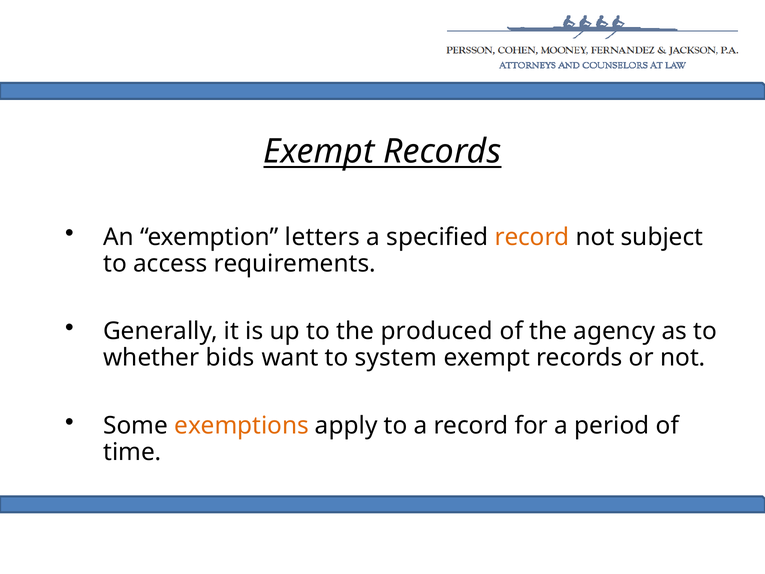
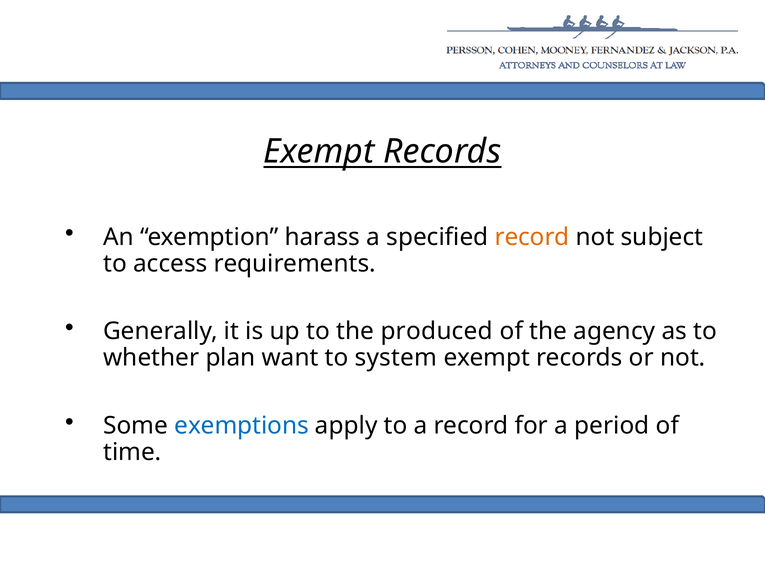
letters: letters -> harass
bids: bids -> plan
exemptions colour: orange -> blue
